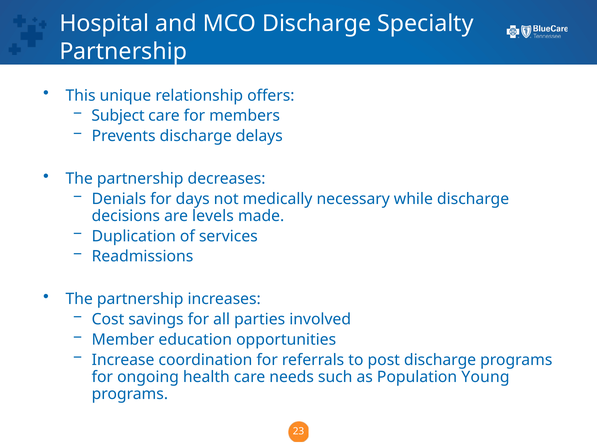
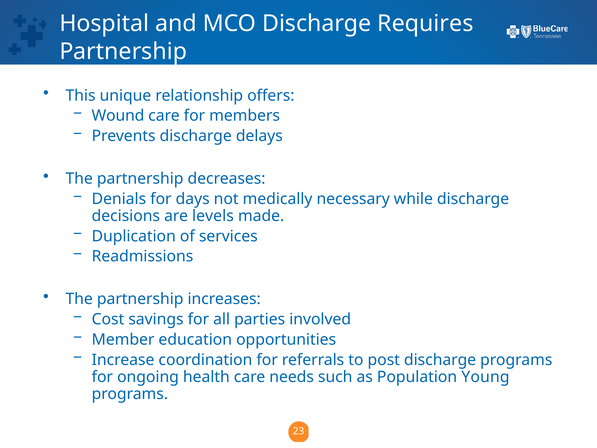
Specialty: Specialty -> Requires
Subject: Subject -> Wound
